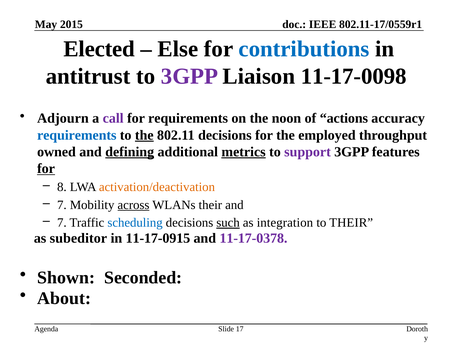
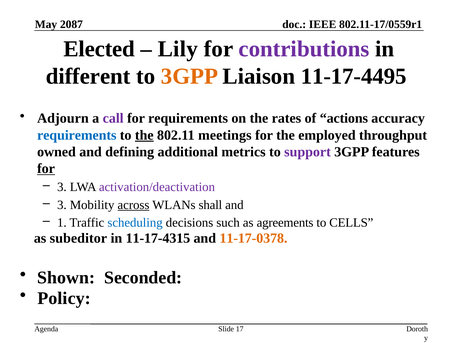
2015: 2015 -> 2087
Else: Else -> Lily
contributions colour: blue -> purple
antitrust: antitrust -> different
3GPP at (190, 76) colour: purple -> orange
11-17-0098: 11-17-0098 -> 11-17-4495
noon: noon -> rates
802.11 decisions: decisions -> meetings
defining underline: present -> none
metrics underline: present -> none
8 at (62, 187): 8 -> 3
activation/deactivation colour: orange -> purple
7 at (62, 205): 7 -> 3
WLANs their: their -> shall
7 at (62, 223): 7 -> 1
such underline: present -> none
integration: integration -> agreements
to THEIR: THEIR -> CELLS
11-17-0915: 11-17-0915 -> 11-17-4315
11-17-0378 colour: purple -> orange
About: About -> Policy
